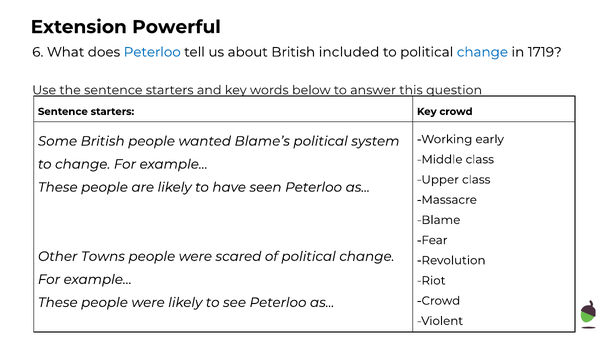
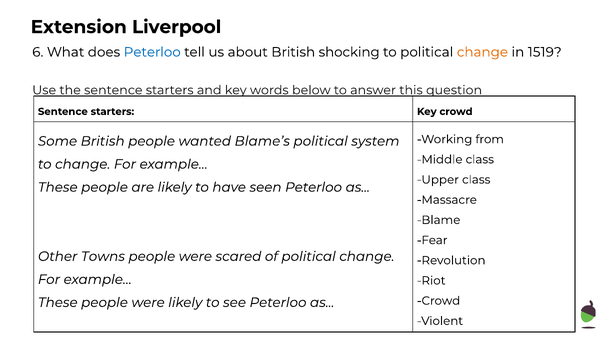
Powerful: Powerful -> Liverpool
included: included -> shocking
change at (482, 52) colour: blue -> orange
1719: 1719 -> 1519
early: early -> from
